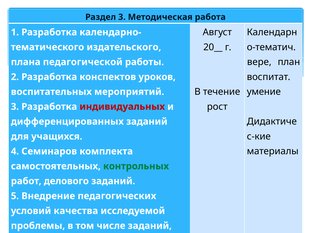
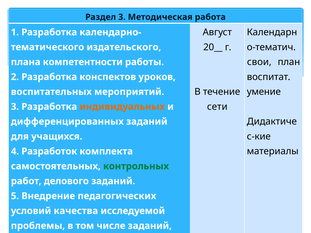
вере: вере -> свои
педагогической: педагогической -> компетентности
рост: рост -> сети
индивидуальных colour: red -> orange
Семинаров: Семинаров -> Разработок
